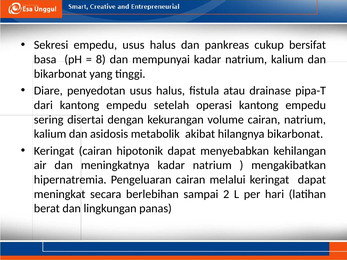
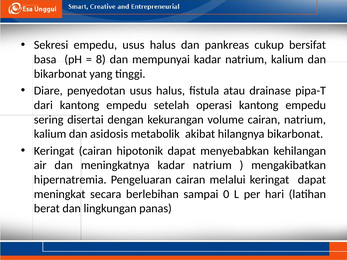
2: 2 -> 0
